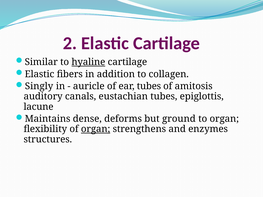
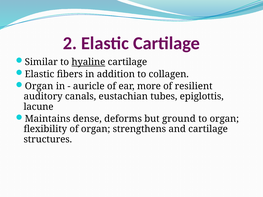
Singly at (39, 86): Singly -> Organ
ear tubes: tubes -> more
amitosis: amitosis -> resilient
organ at (96, 129) underline: present -> none
and enzymes: enzymes -> cartilage
